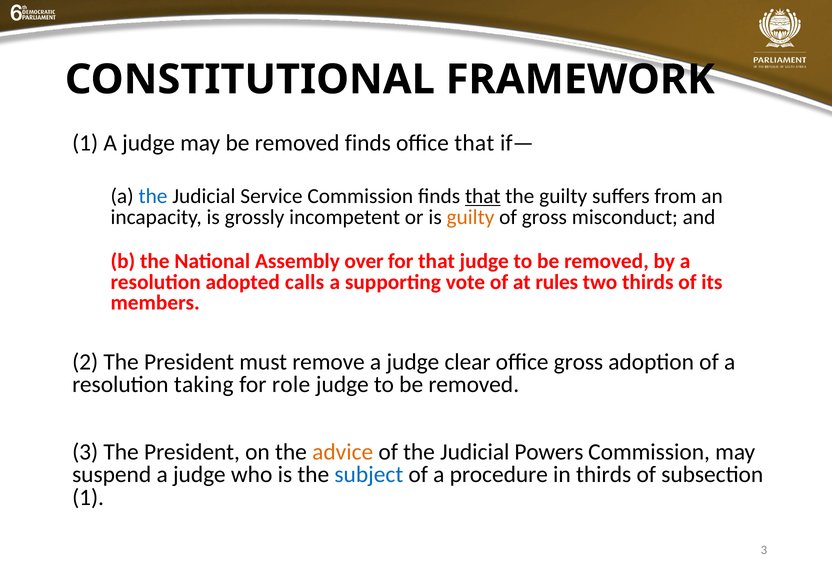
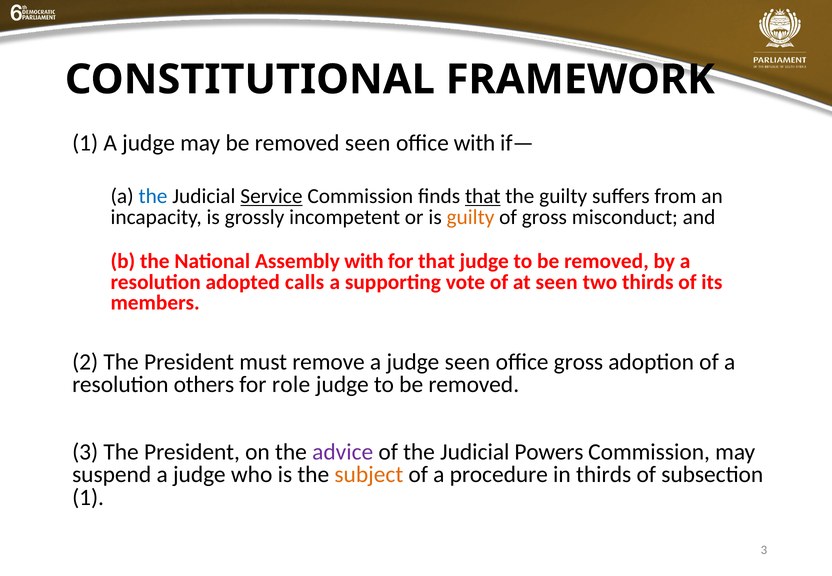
removed finds: finds -> seen
office that: that -> with
Service underline: none -> present
Assembly over: over -> with
at rules: rules -> seen
judge clear: clear -> seen
taking: taking -> others
advice colour: orange -> purple
subject colour: blue -> orange
